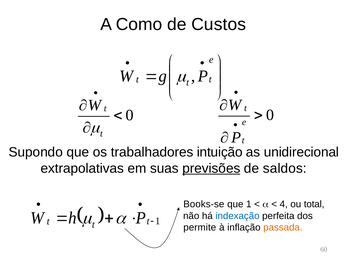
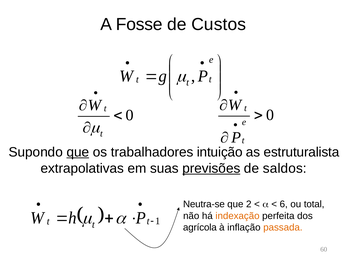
Como: Como -> Fosse
que at (78, 152) underline: none -> present
unidirecional: unidirecional -> estruturalista
Books-se: Books-se -> Neutra-se
que 1: 1 -> 2
4: 4 -> 6
indexação colour: blue -> orange
permite: permite -> agrícola
